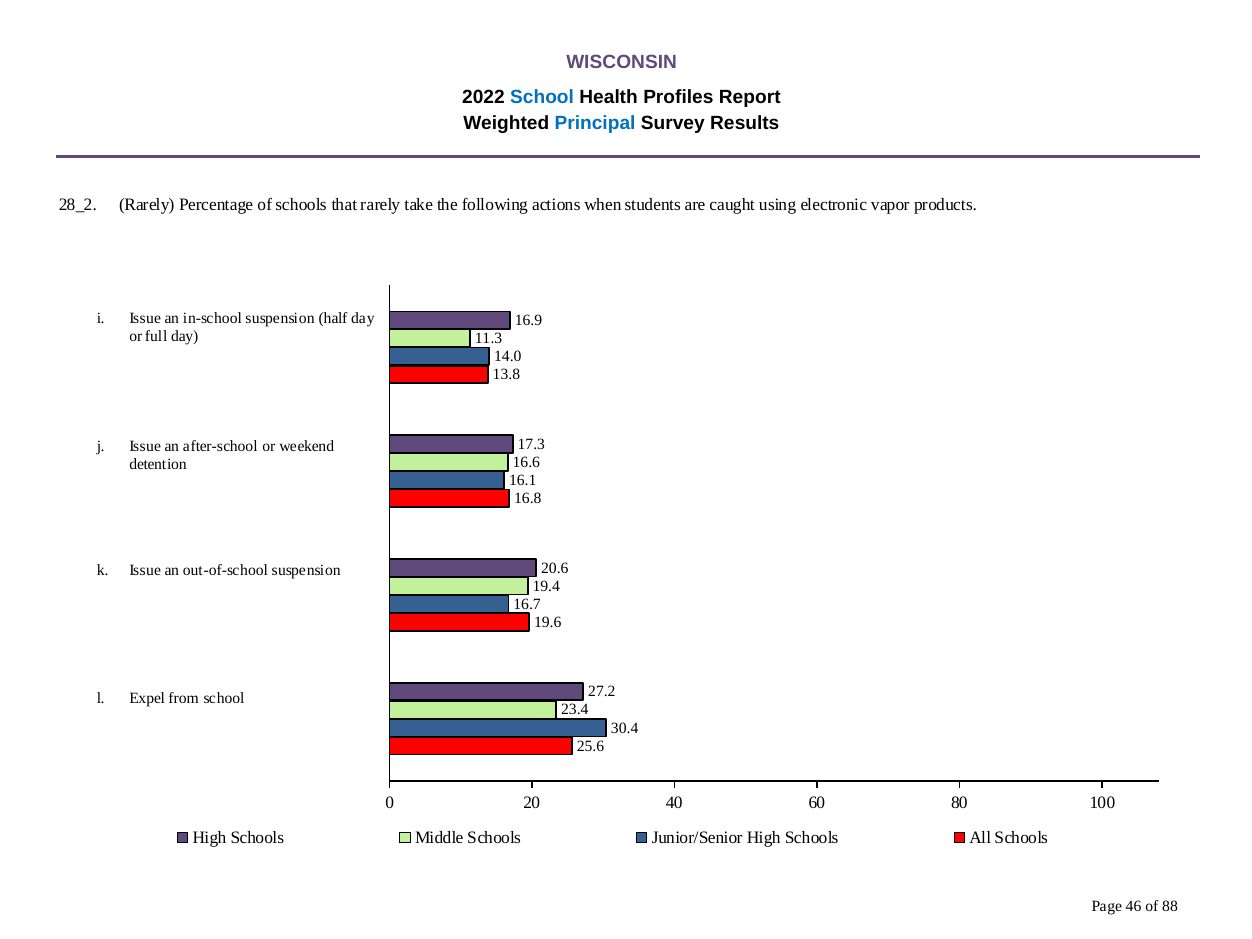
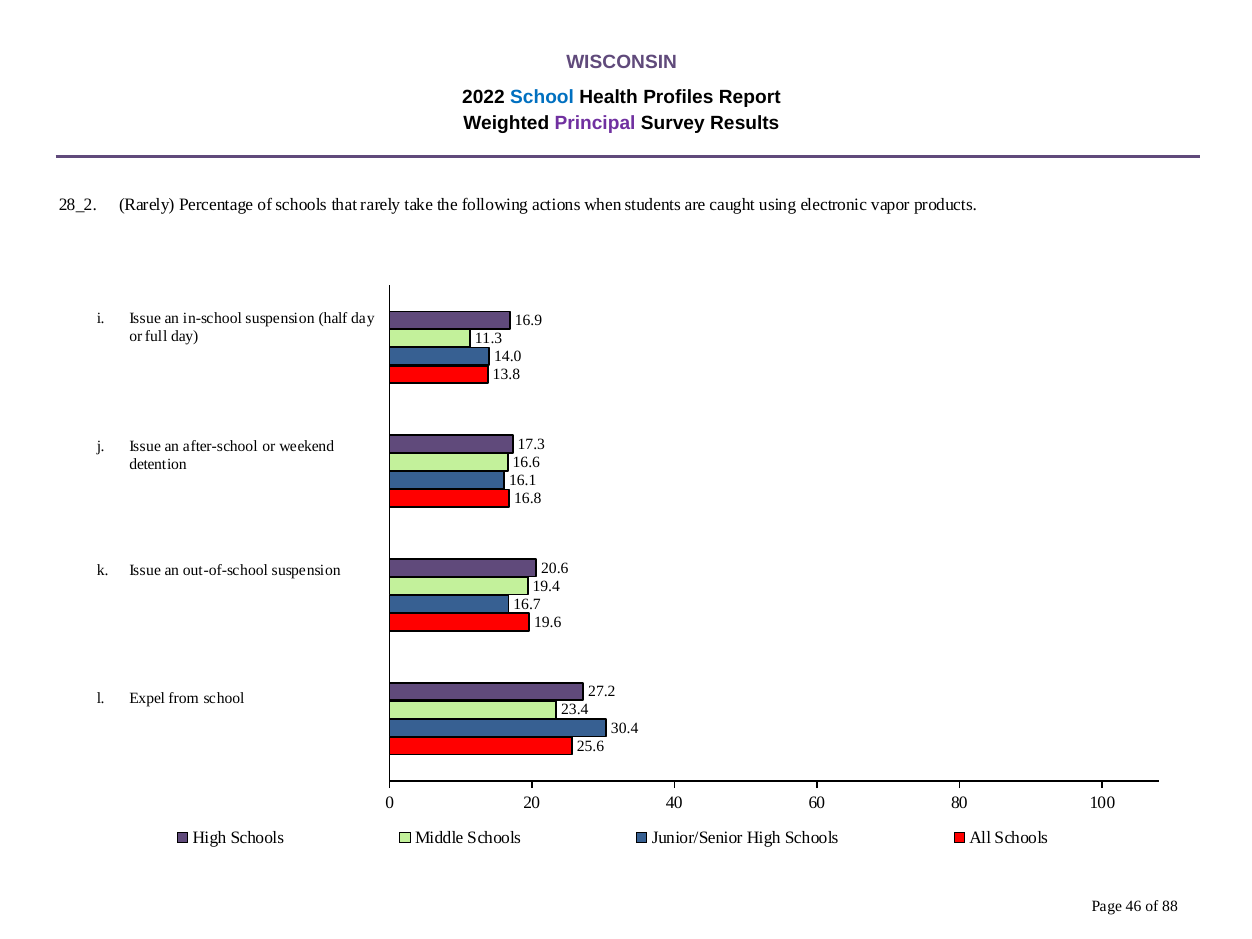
Principal colour: blue -> purple
